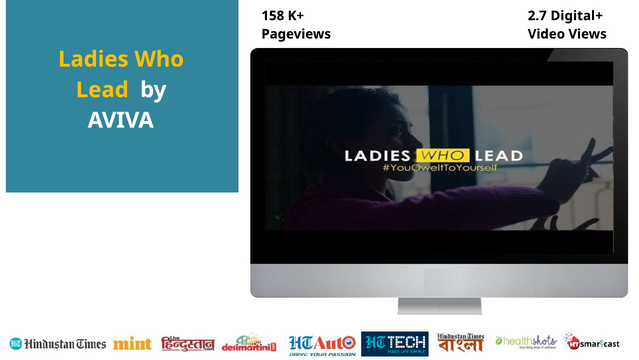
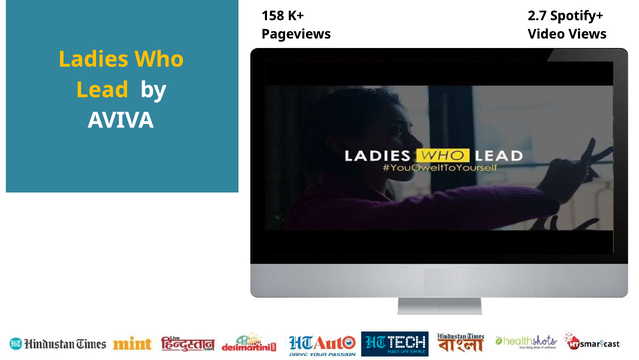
Digital+: Digital+ -> Spotify+
